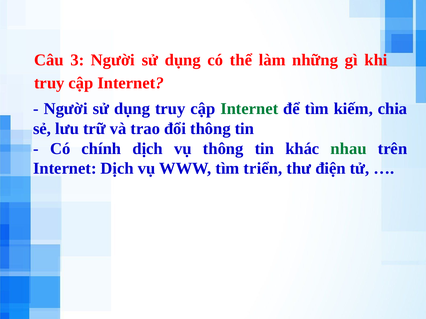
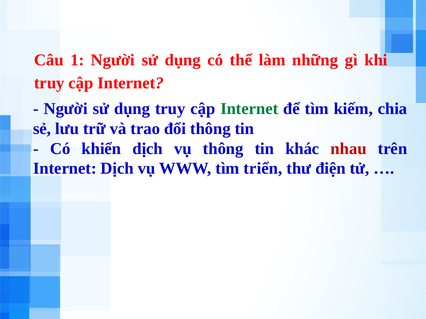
3: 3 -> 1
chính: chính -> khiển
nhau colour: green -> red
